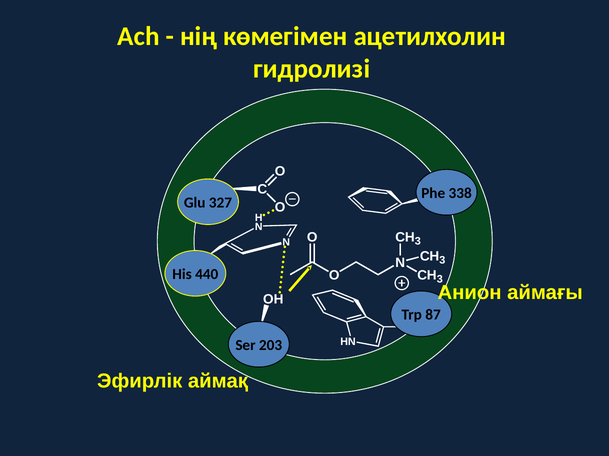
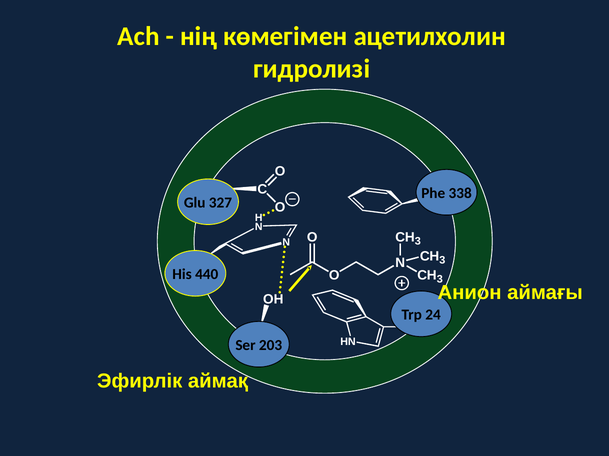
87: 87 -> 24
